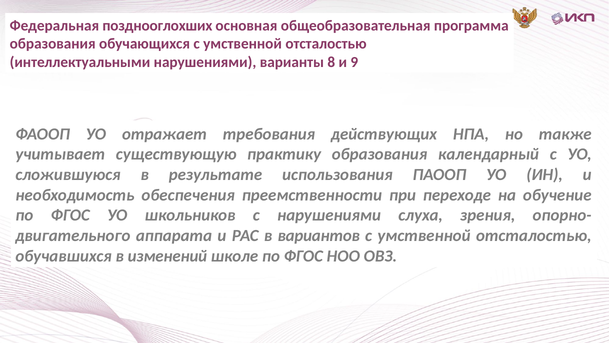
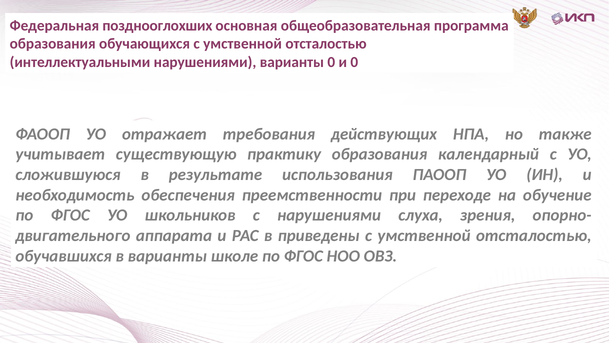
варианты 8: 8 -> 0
и 9: 9 -> 0
вариантов: вариантов -> приведены
в изменений: изменений -> варианты
